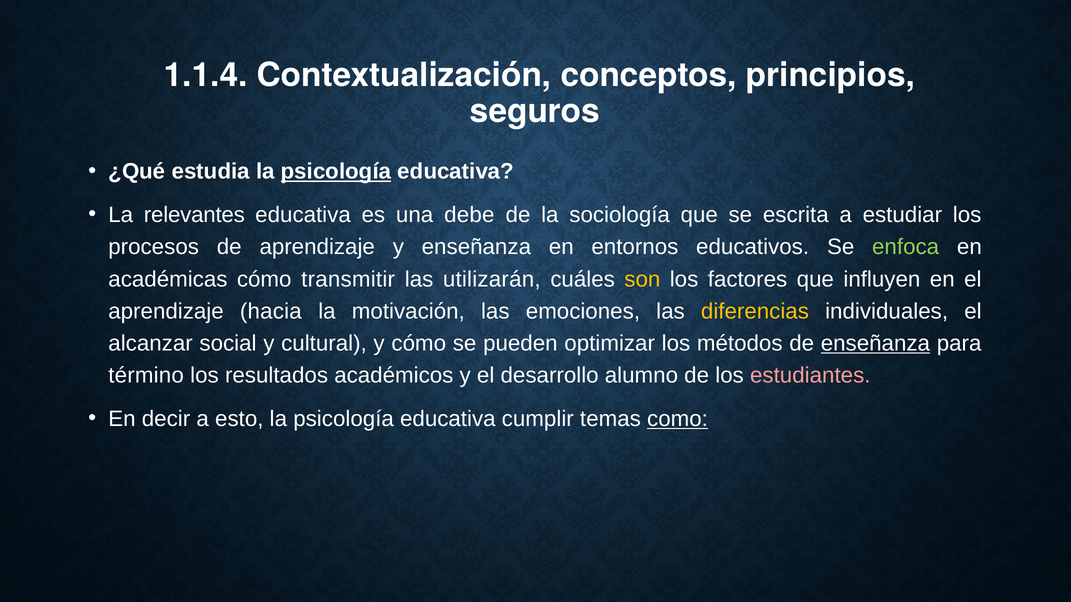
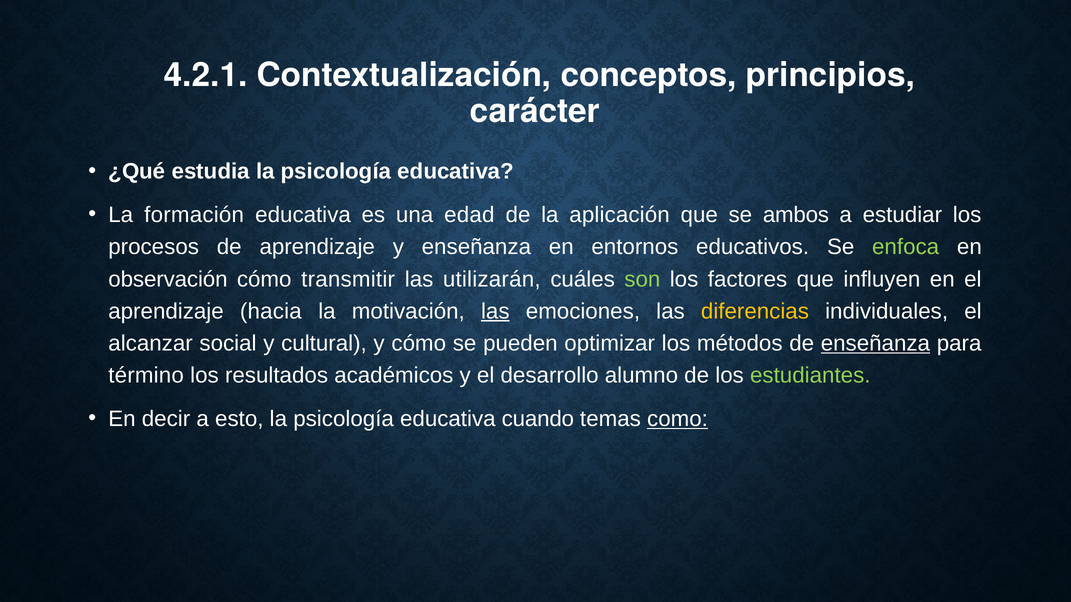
1.1.4: 1.1.4 -> 4.2.1
seguros: seguros -> carácter
psicología at (336, 172) underline: present -> none
relevantes: relevantes -> formación
debe: debe -> edad
sociología: sociología -> aplicación
escrita: escrita -> ambos
académicas: académicas -> observación
son colour: yellow -> light green
las at (495, 312) underline: none -> present
estudiantes colour: pink -> light green
cumplir: cumplir -> cuando
